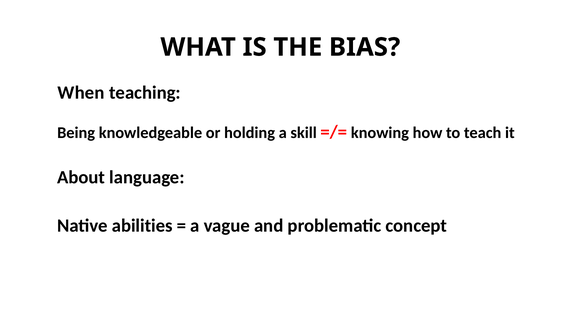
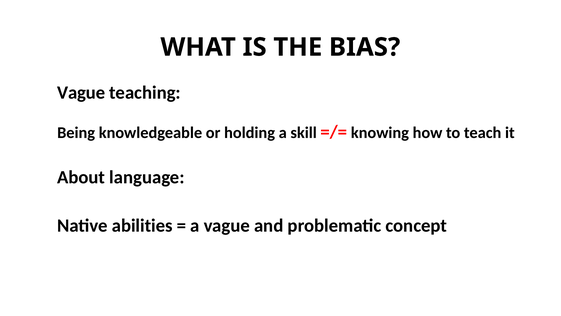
When at (81, 92): When -> Vague
